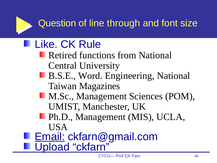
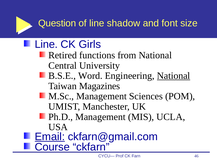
through: through -> shadow
Like at (46, 44): Like -> Line
Rule: Rule -> Girls
National at (174, 76) underline: none -> present
Upload: Upload -> Course
